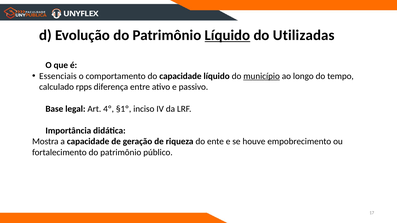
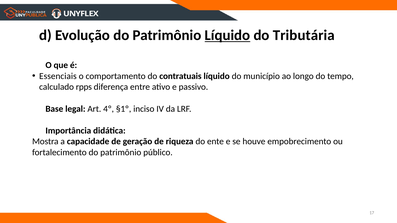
Utilizadas: Utilizadas -> Tributária
do capacidade: capacidade -> contratuais
município underline: present -> none
